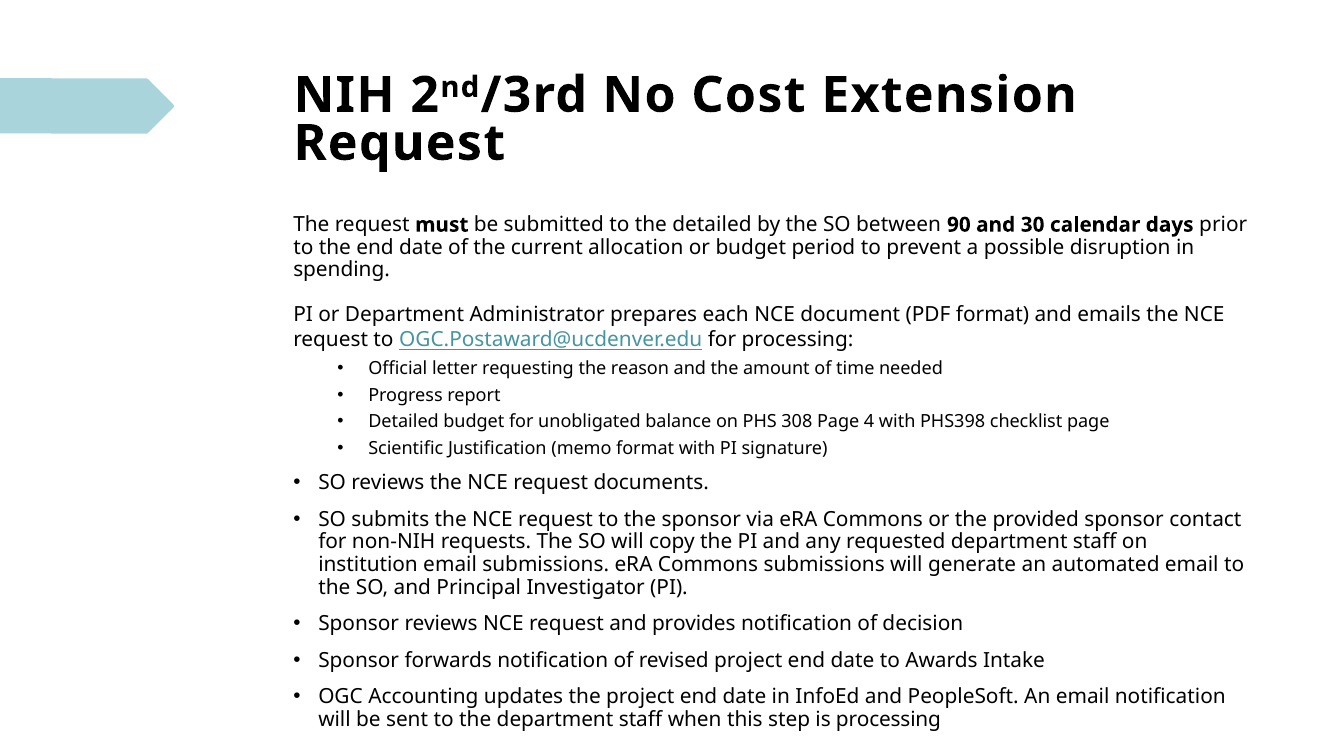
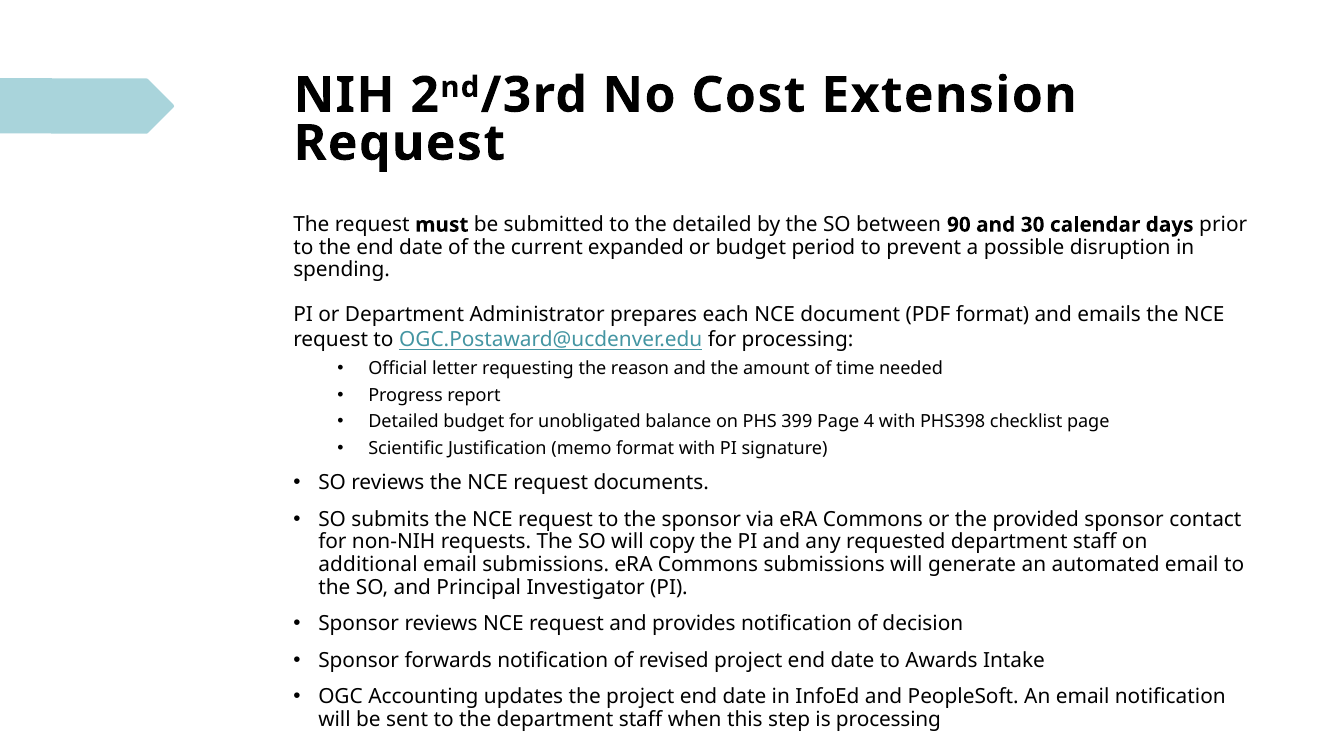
allocation: allocation -> expanded
308: 308 -> 399
institution: institution -> additional
